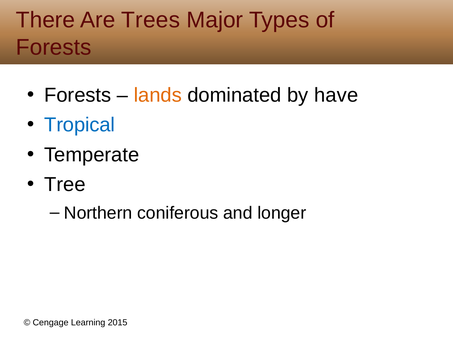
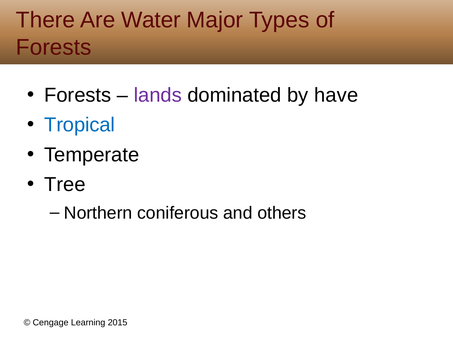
Trees: Trees -> Water
lands colour: orange -> purple
longer: longer -> others
